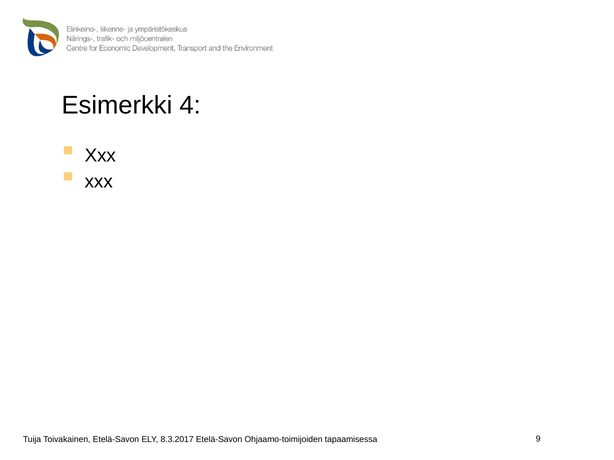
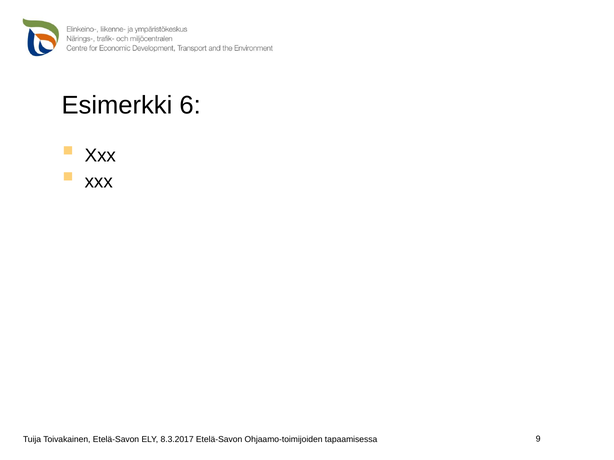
4: 4 -> 6
